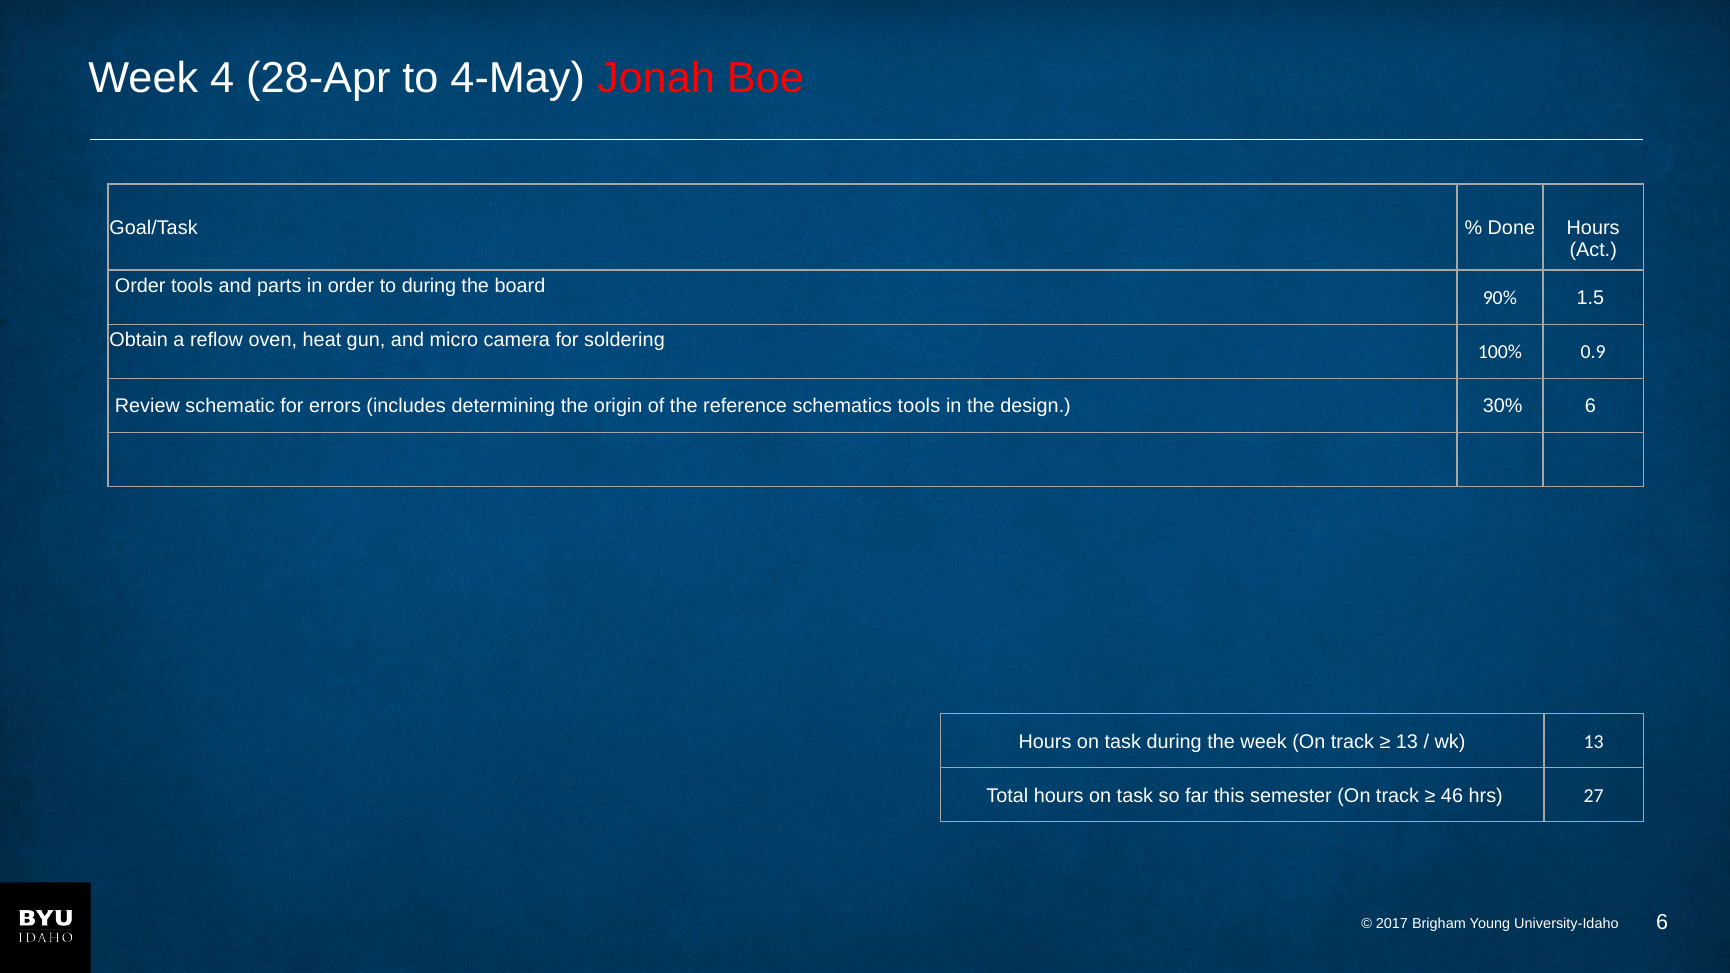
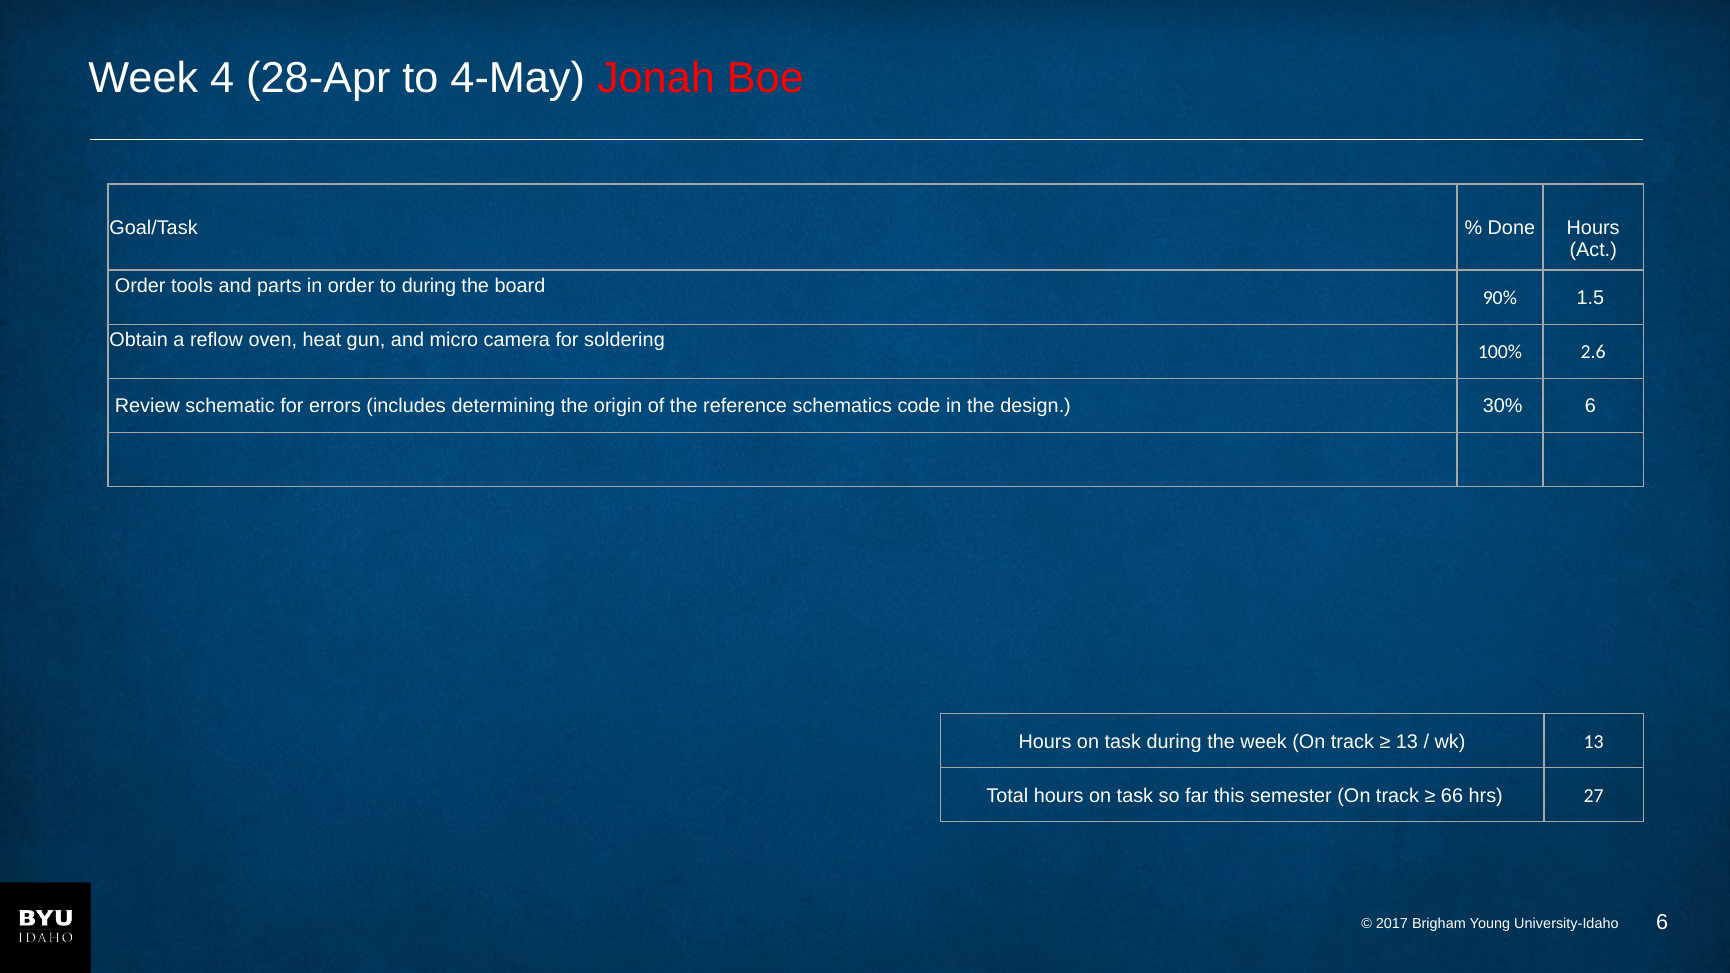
0.9: 0.9 -> 2.6
schematics tools: tools -> code
46: 46 -> 66
